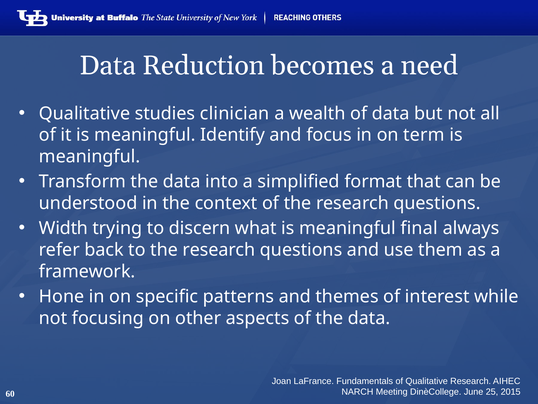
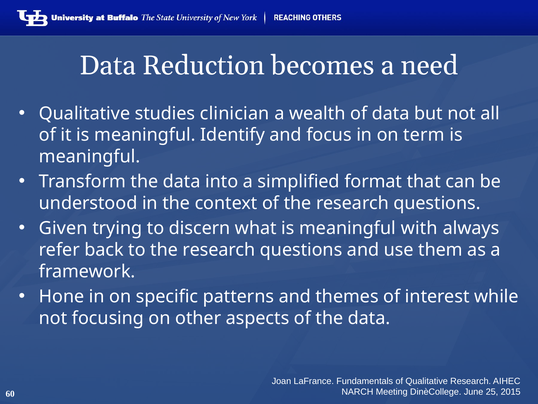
Width: Width -> Given
final: final -> with
